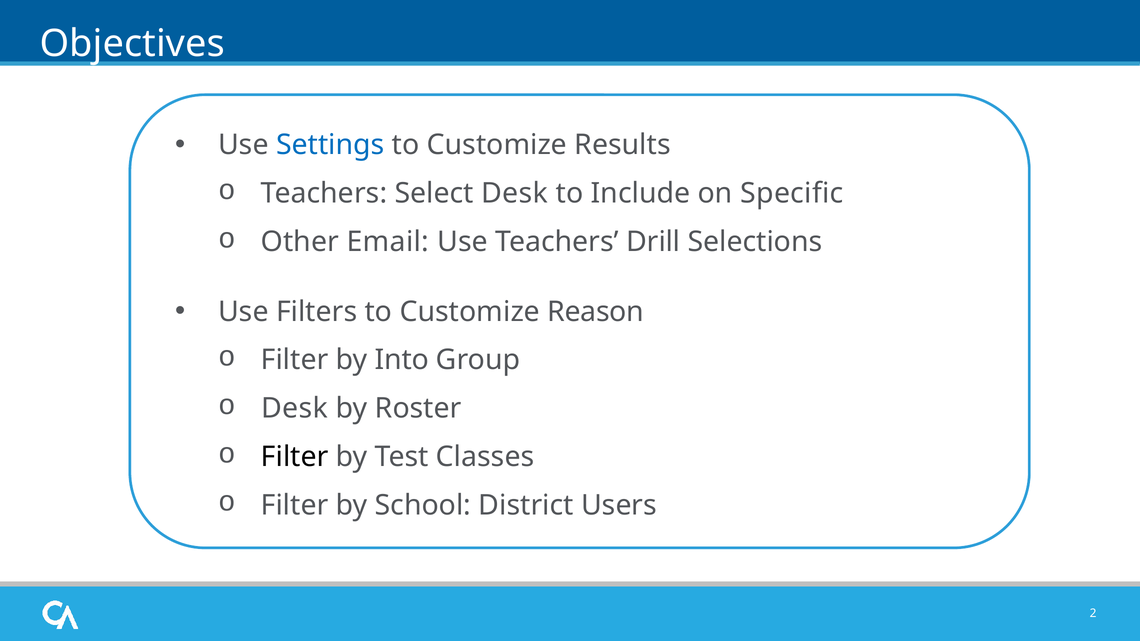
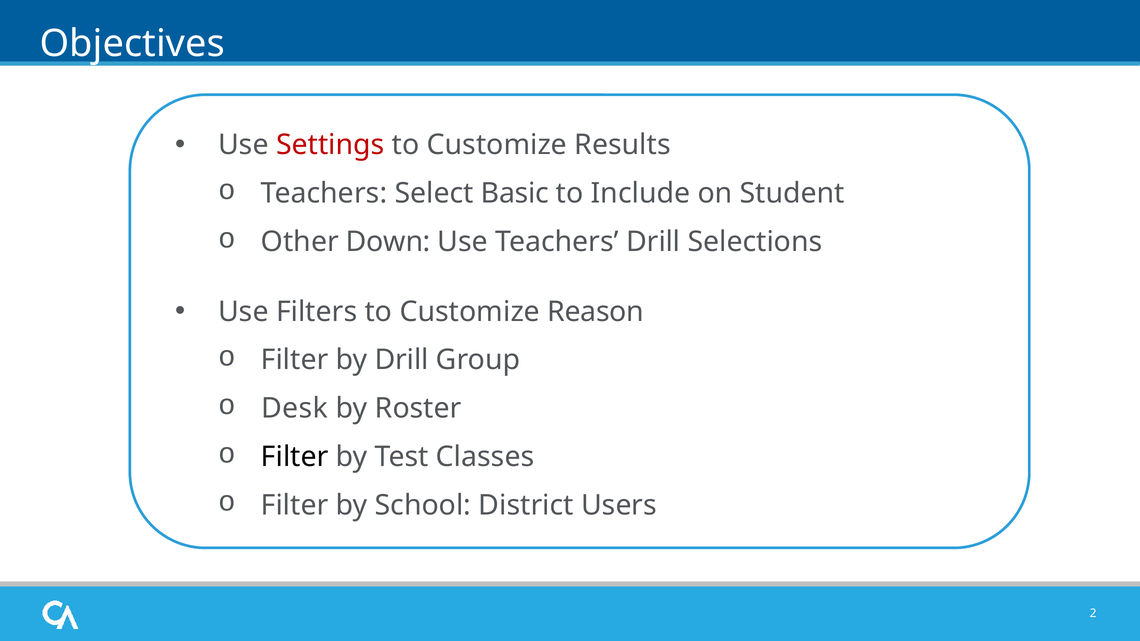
Settings colour: blue -> red
Select Desk: Desk -> Basic
Specific: Specific -> Student
Email: Email -> Down
by Into: Into -> Drill
